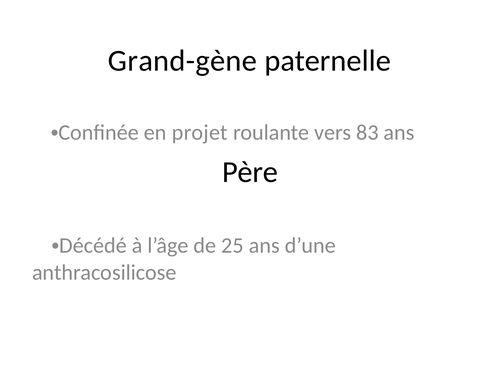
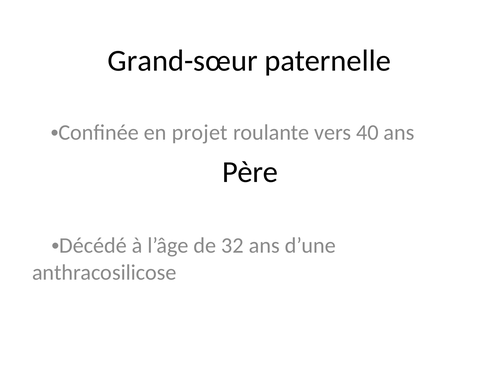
Grand-gène: Grand-gène -> Grand-sœur
83: 83 -> 40
25: 25 -> 32
